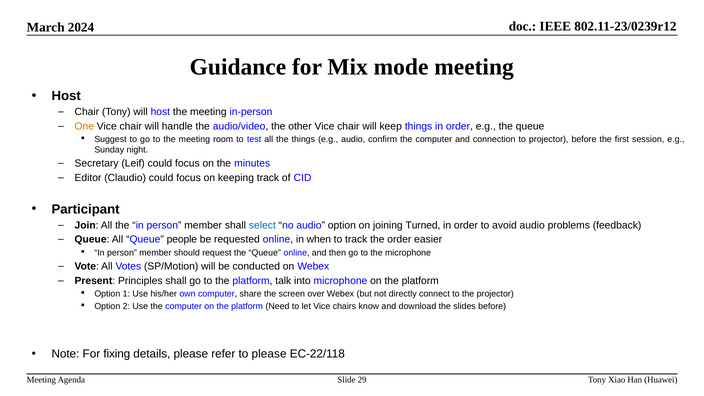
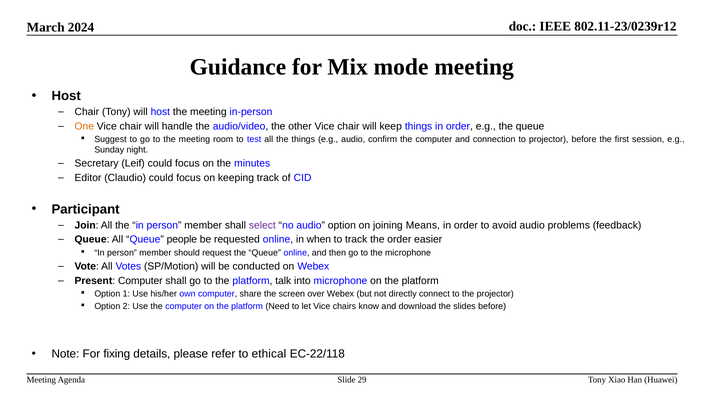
select colour: blue -> purple
Turned: Turned -> Means
Present Principles: Principles -> Computer
to please: please -> ethical
